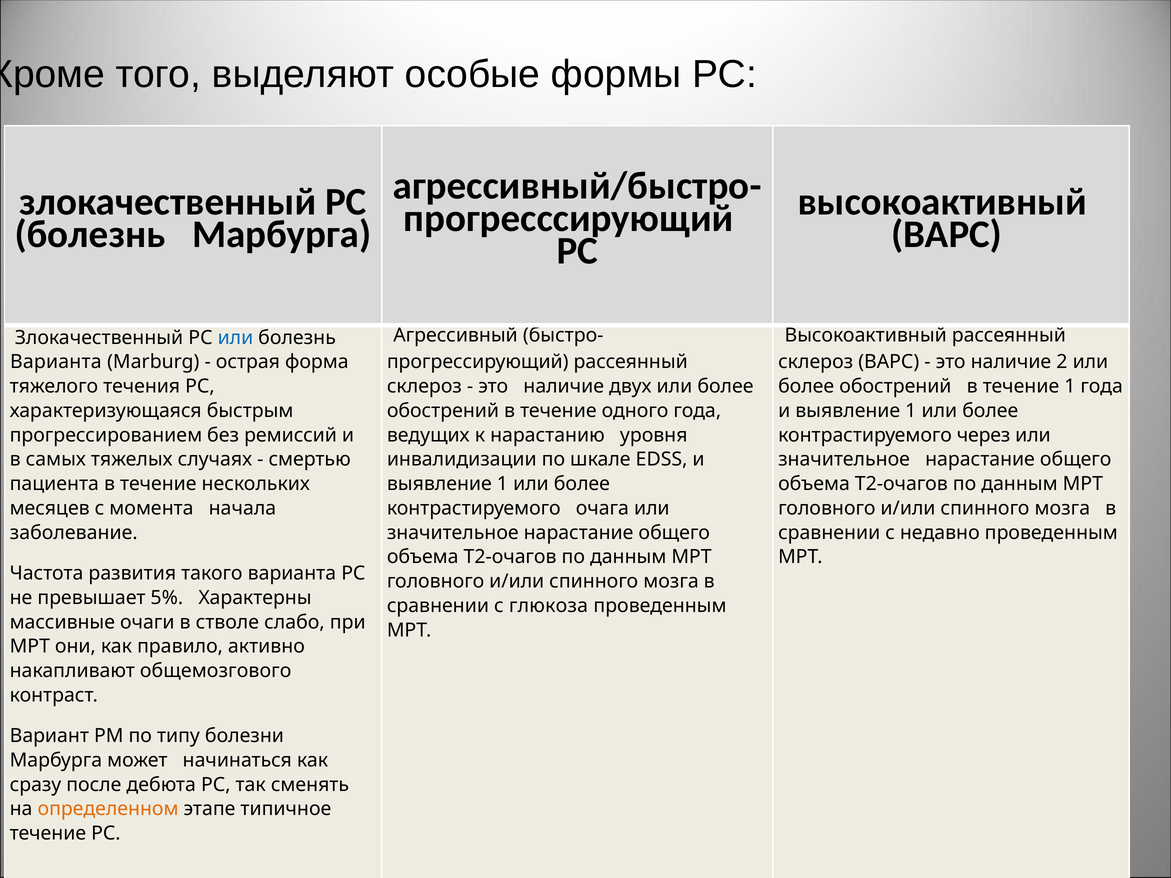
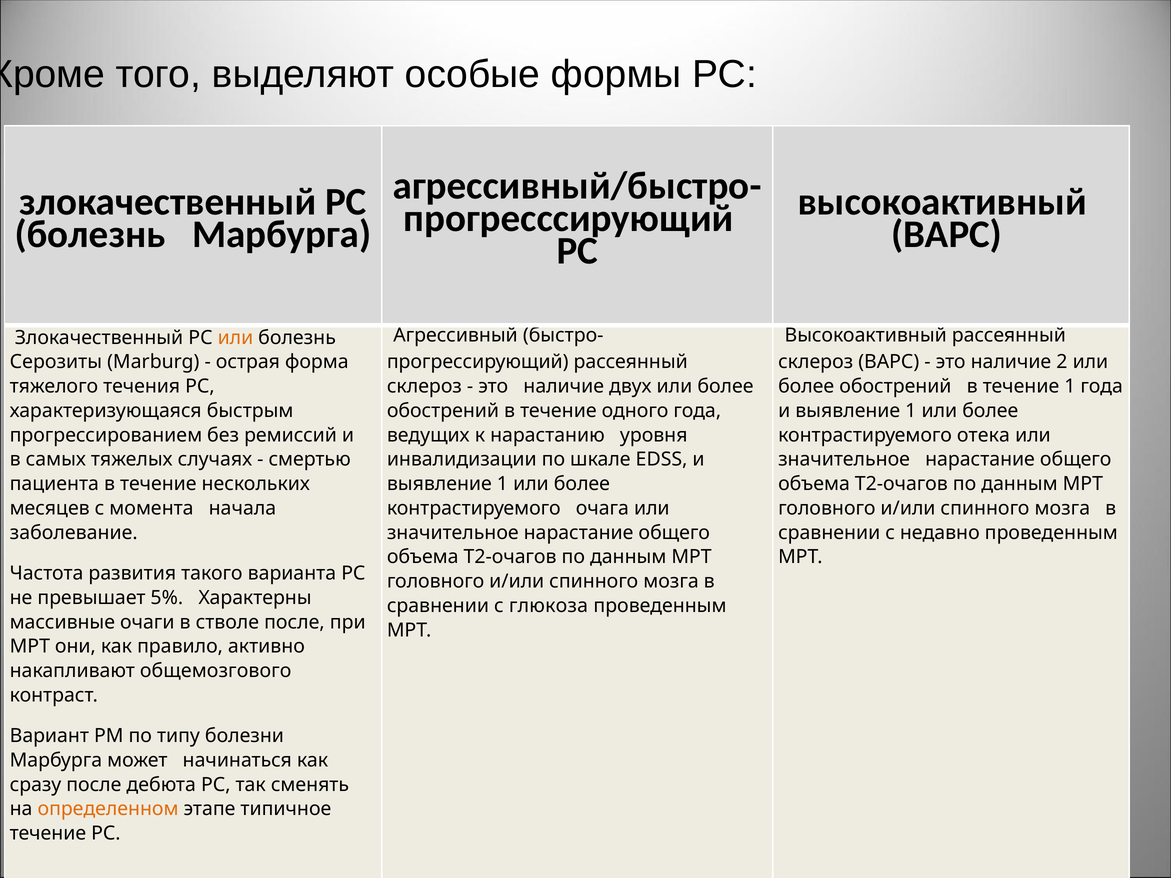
или at (235, 338) colour: blue -> orange
Варианта at (56, 362): Варианта -> Серозиты
через: через -> отека
стволе слабо: слабо -> после
